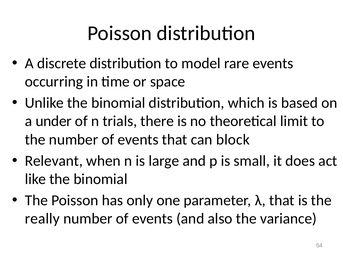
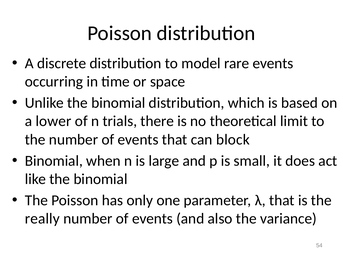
under: under -> lower
Relevant at (54, 161): Relevant -> Binomial
